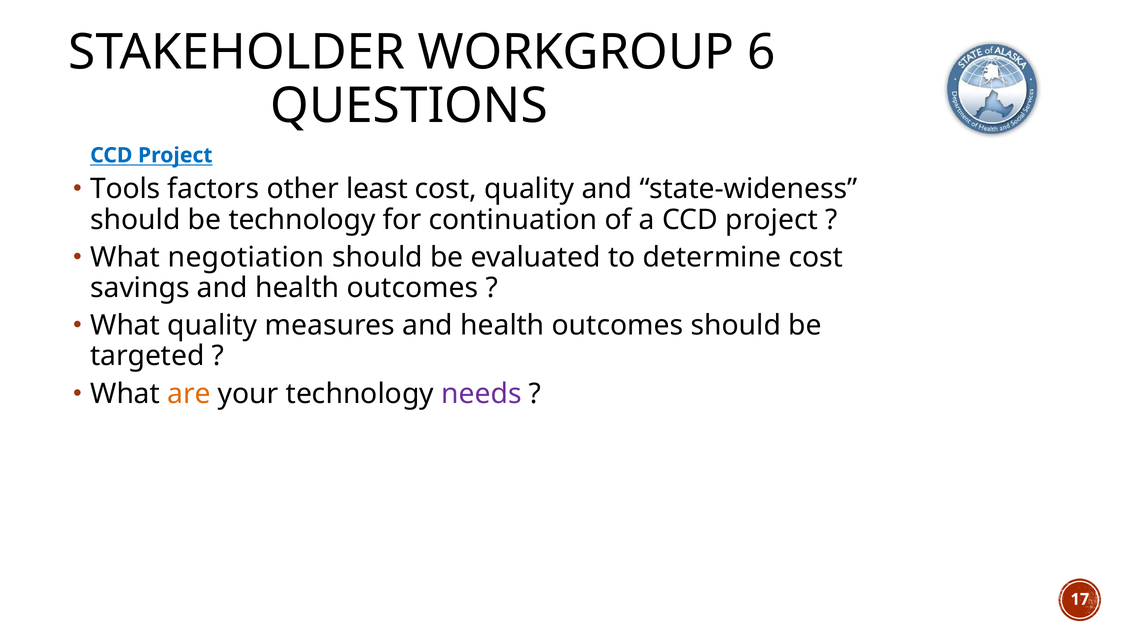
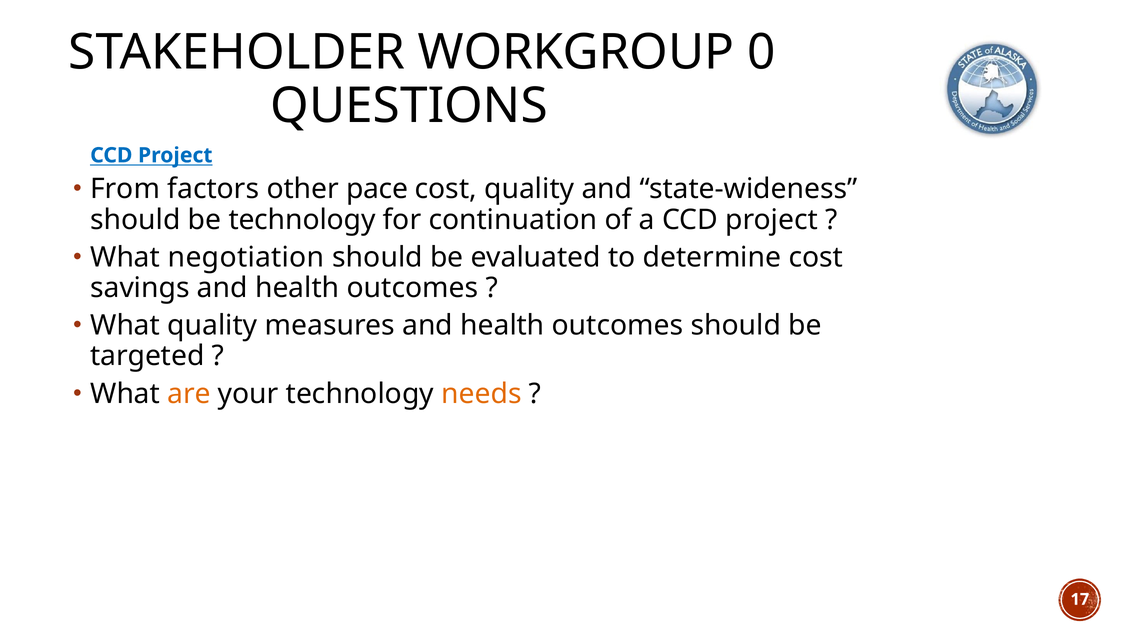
6: 6 -> 0
Tools: Tools -> From
least: least -> pace
needs colour: purple -> orange
